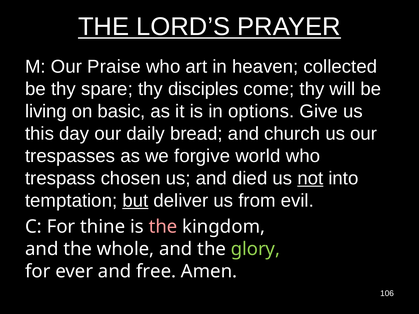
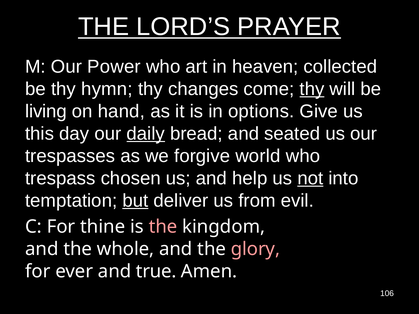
Praise: Praise -> Power
spare: spare -> hymn
disciples: disciples -> changes
thy at (312, 89) underline: none -> present
basic: basic -> hand
daily underline: none -> present
church: church -> seated
died: died -> help
glory colour: light green -> pink
free: free -> true
